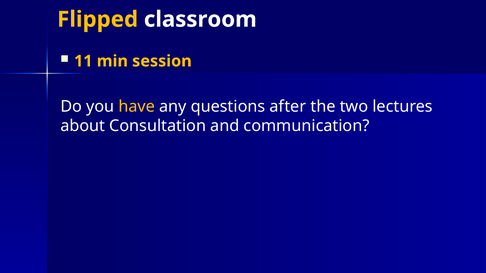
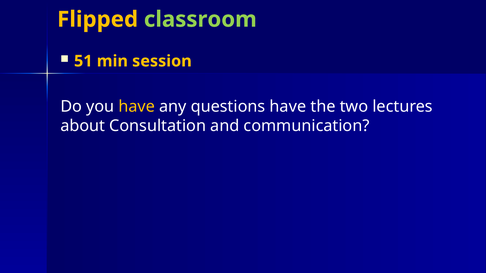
classroom colour: white -> light green
11: 11 -> 51
questions after: after -> have
